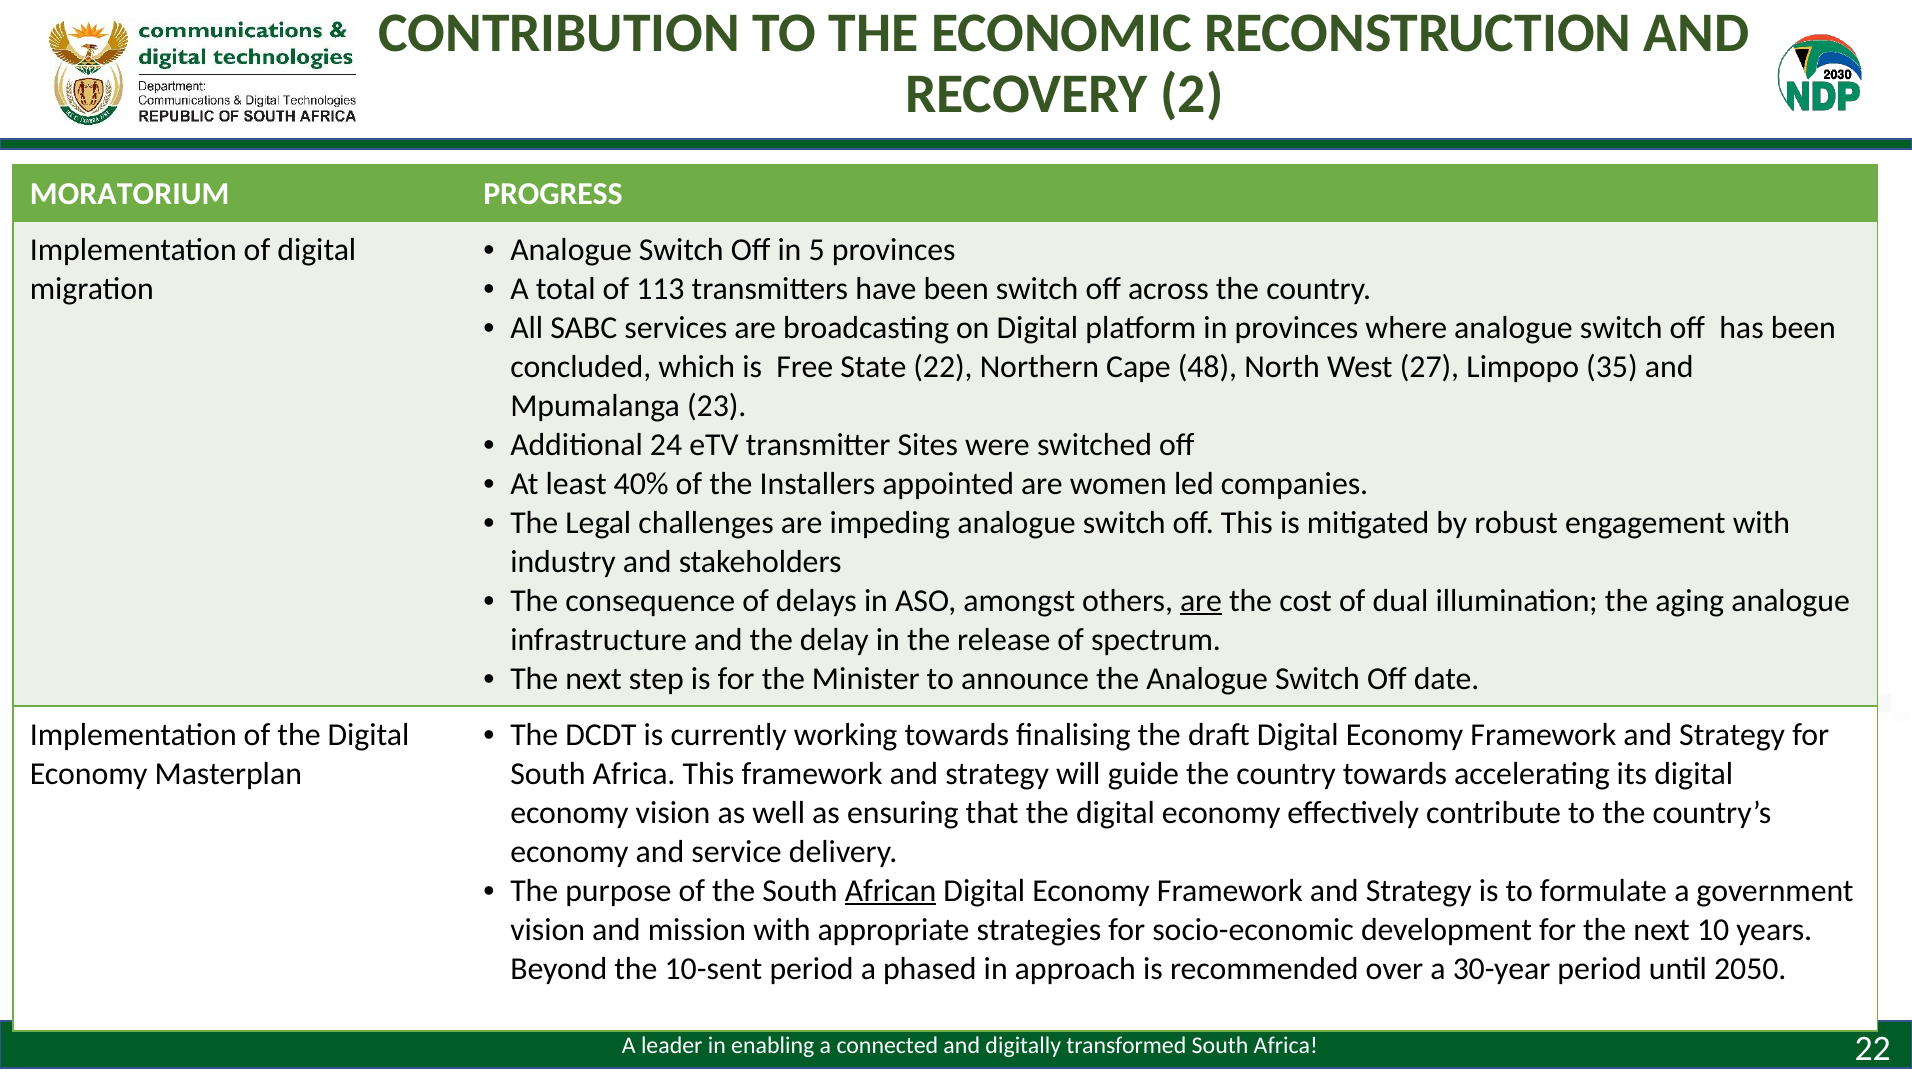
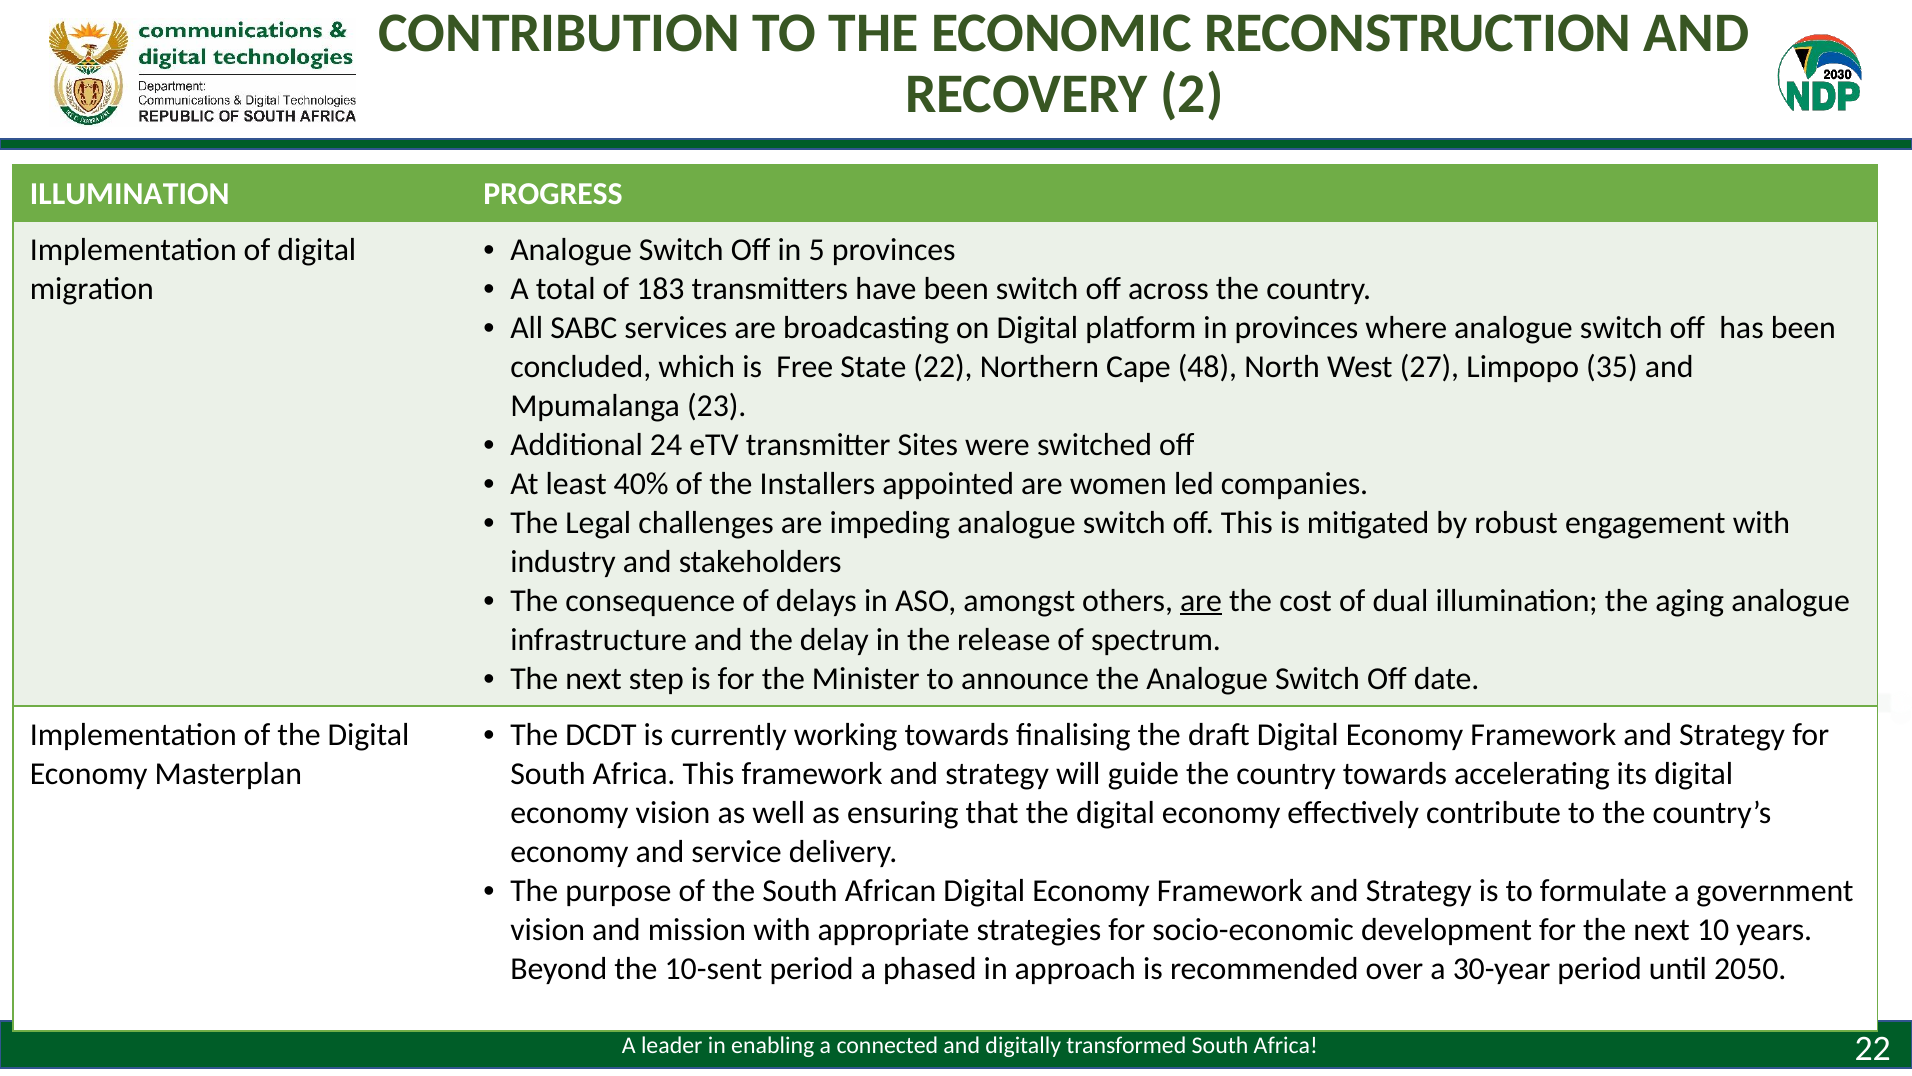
MORATORIUM at (130, 194): MORATORIUM -> ILLUMINATION
113: 113 -> 183
African underline: present -> none
